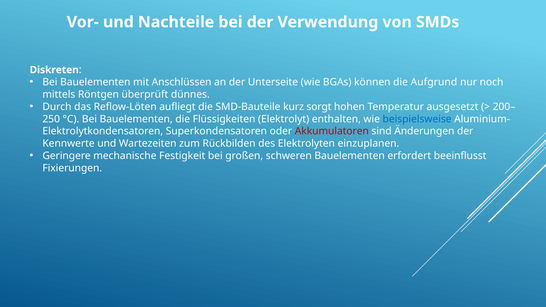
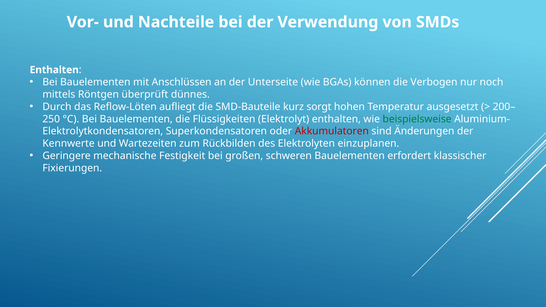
Diskreten at (54, 70): Diskreten -> Enthalten
Aufgrund: Aufgrund -> Verbogen
beispielsweise colour: blue -> green
beeinflusst: beeinflusst -> klassischer
